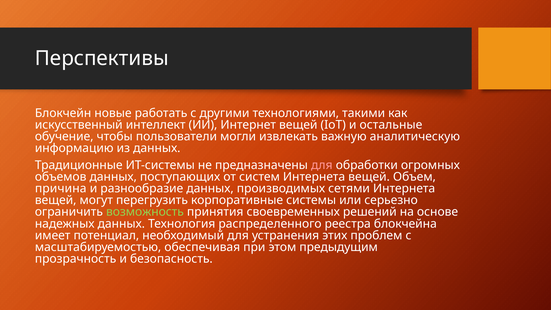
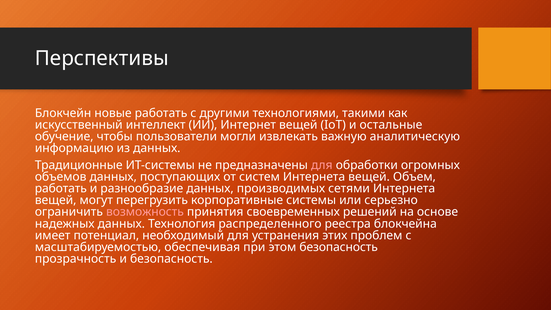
причина at (61, 189): причина -> работать
возможность colour: light green -> pink
этом предыдущим: предыдущим -> безопасность
